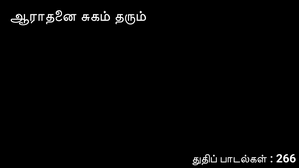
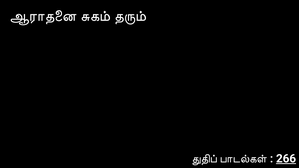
266 underline: none -> present
